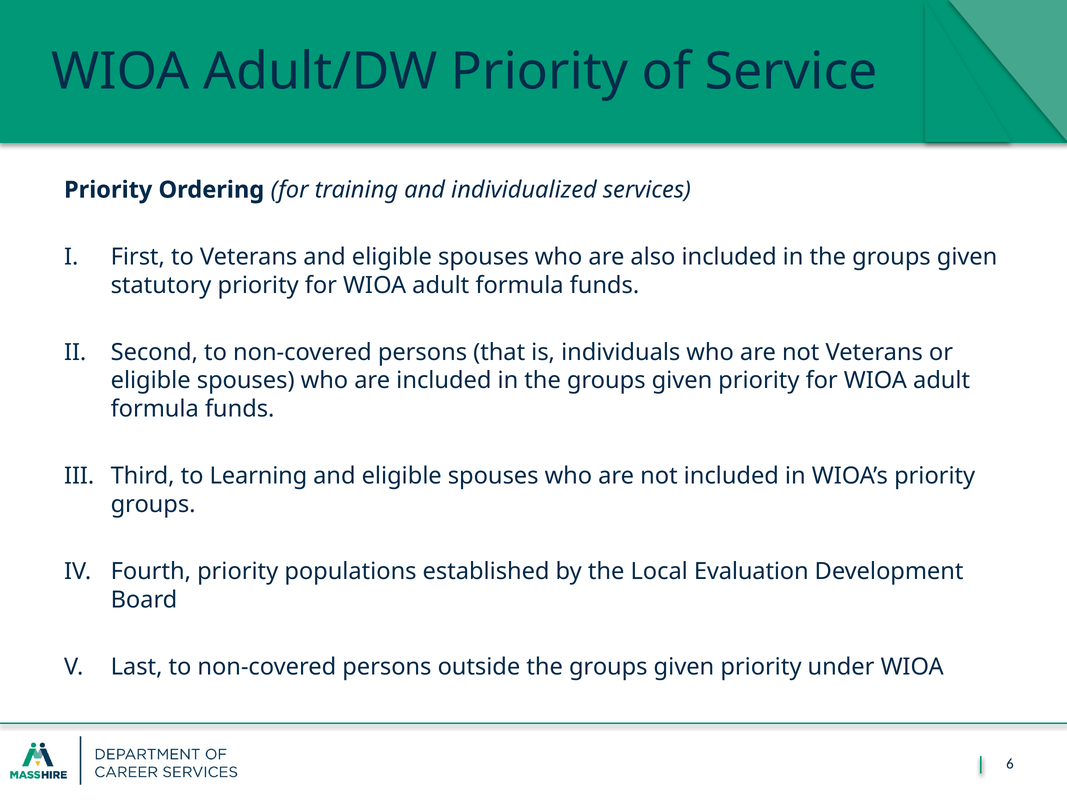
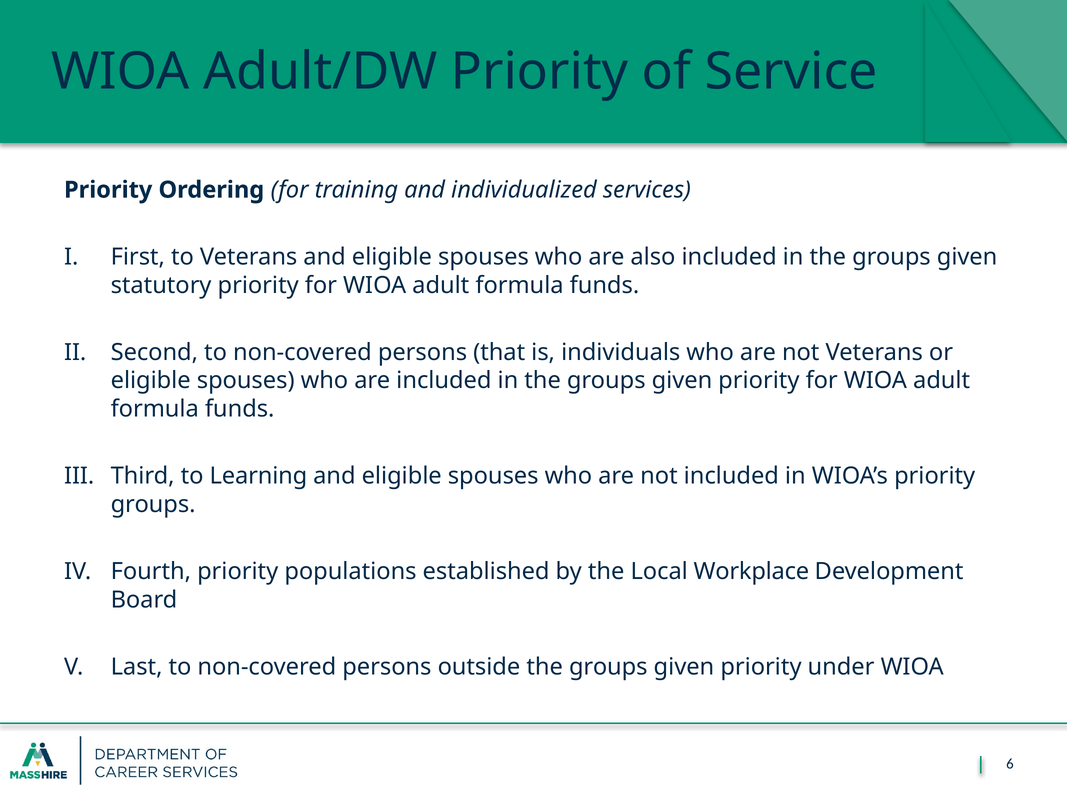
Evaluation: Evaluation -> Workplace
